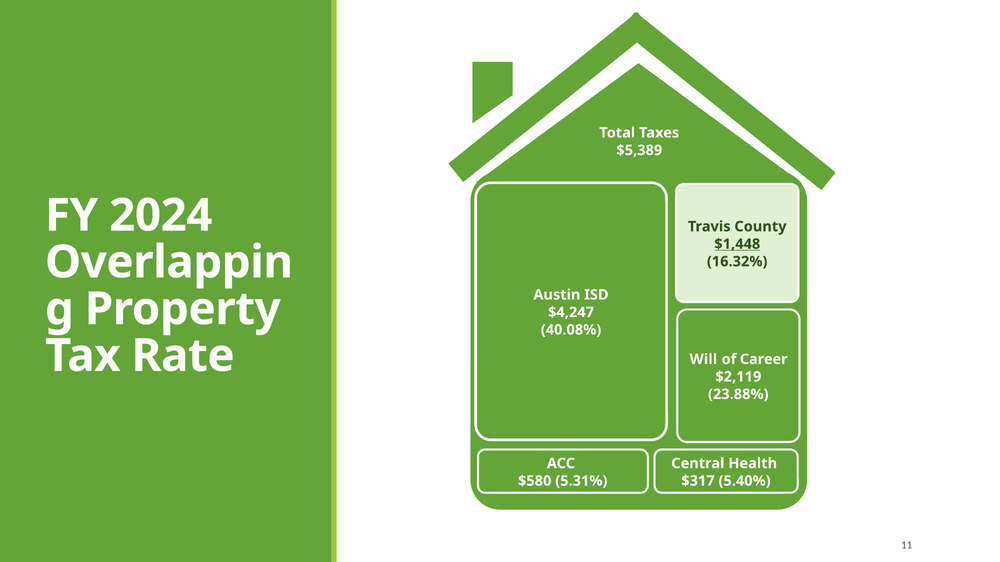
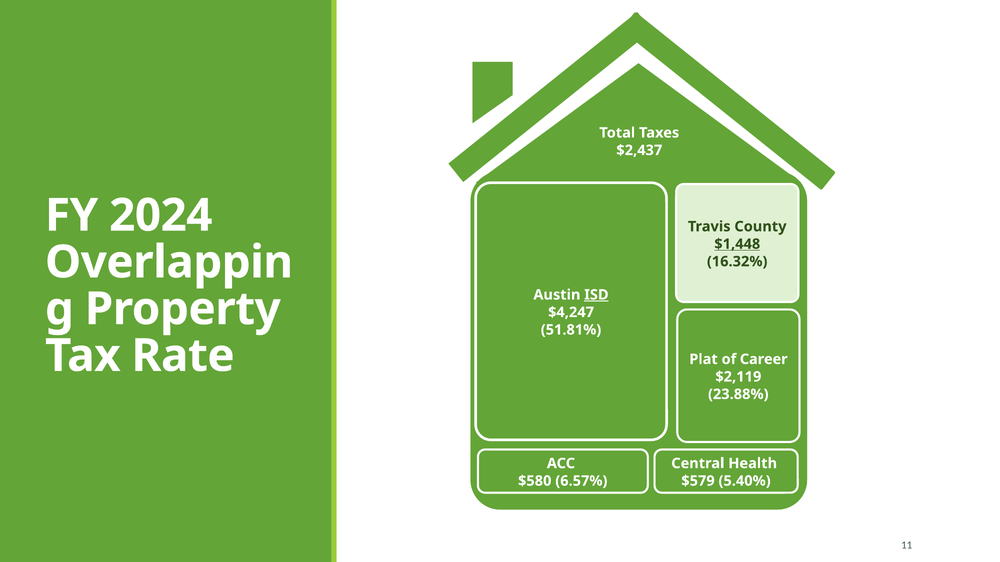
$5,389: $5,389 -> $2,437
ISD underline: none -> present
40.08%: 40.08% -> 51.81%
Will: Will -> Plat
5.31%: 5.31% -> 6.57%
$317: $317 -> $579
